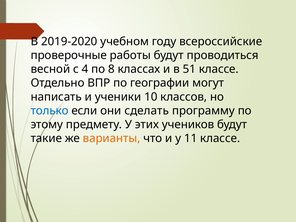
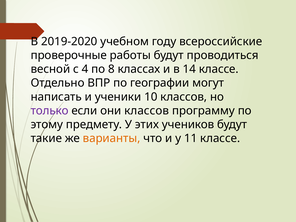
51: 51 -> 14
только colour: blue -> purple
они сделать: сделать -> классов
